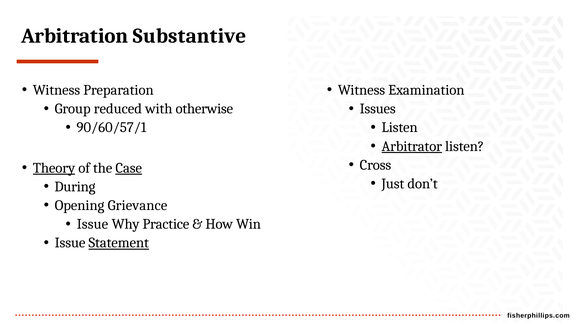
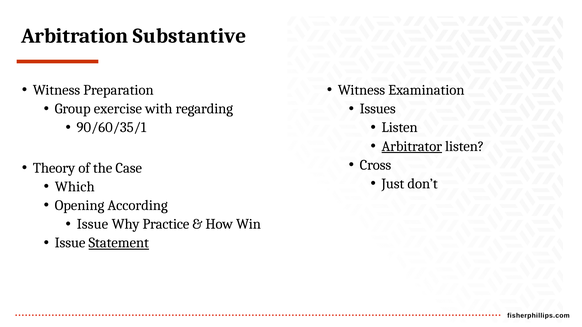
reduced: reduced -> exercise
otherwise: otherwise -> regarding
90/60/57/1: 90/60/57/1 -> 90/60/35/1
Theory underline: present -> none
Case underline: present -> none
During: During -> Which
Grievance: Grievance -> According
